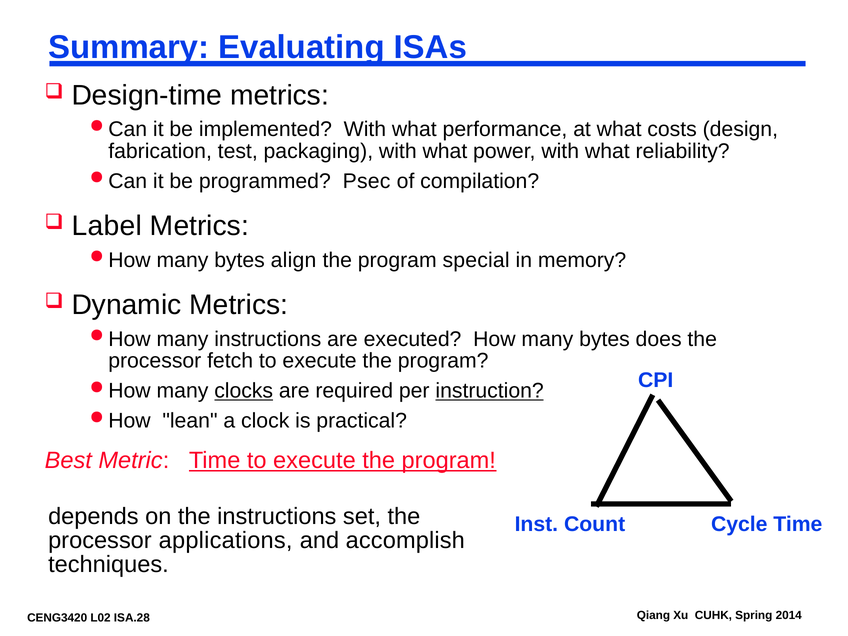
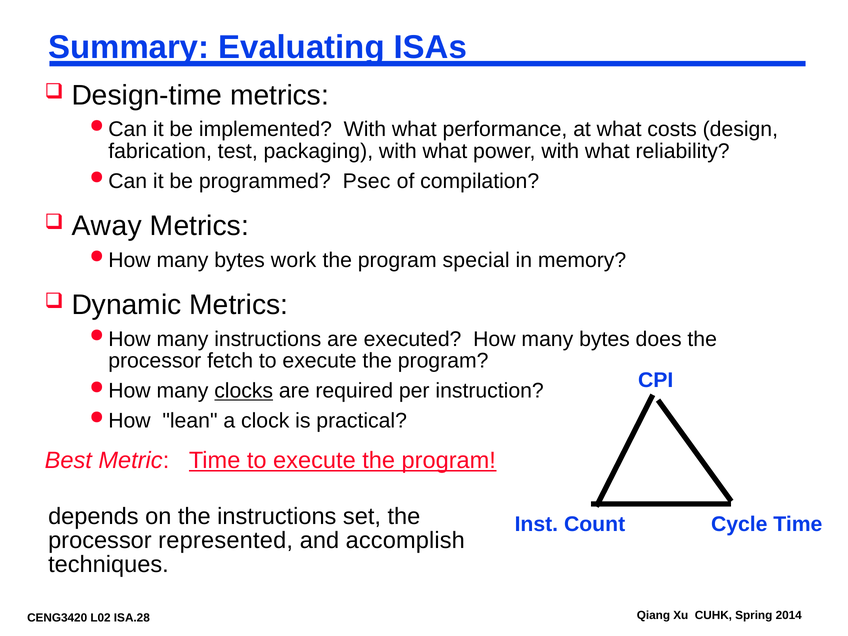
Label: Label -> Away
align: align -> work
instruction underline: present -> none
applications: applications -> represented
